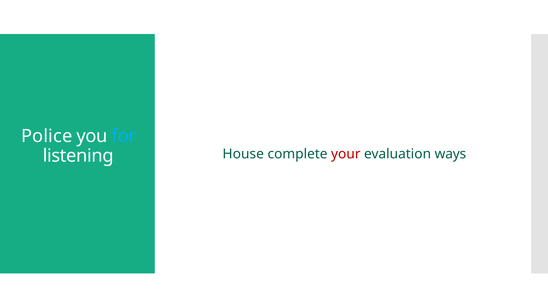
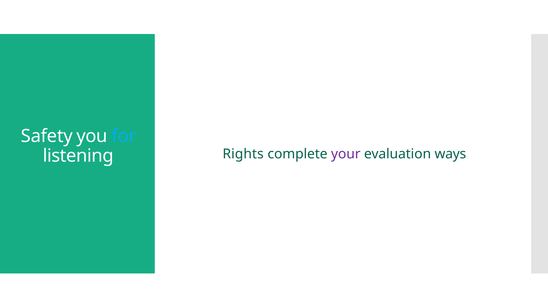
Police: Police -> Safety
House: House -> Rights
your colour: red -> purple
